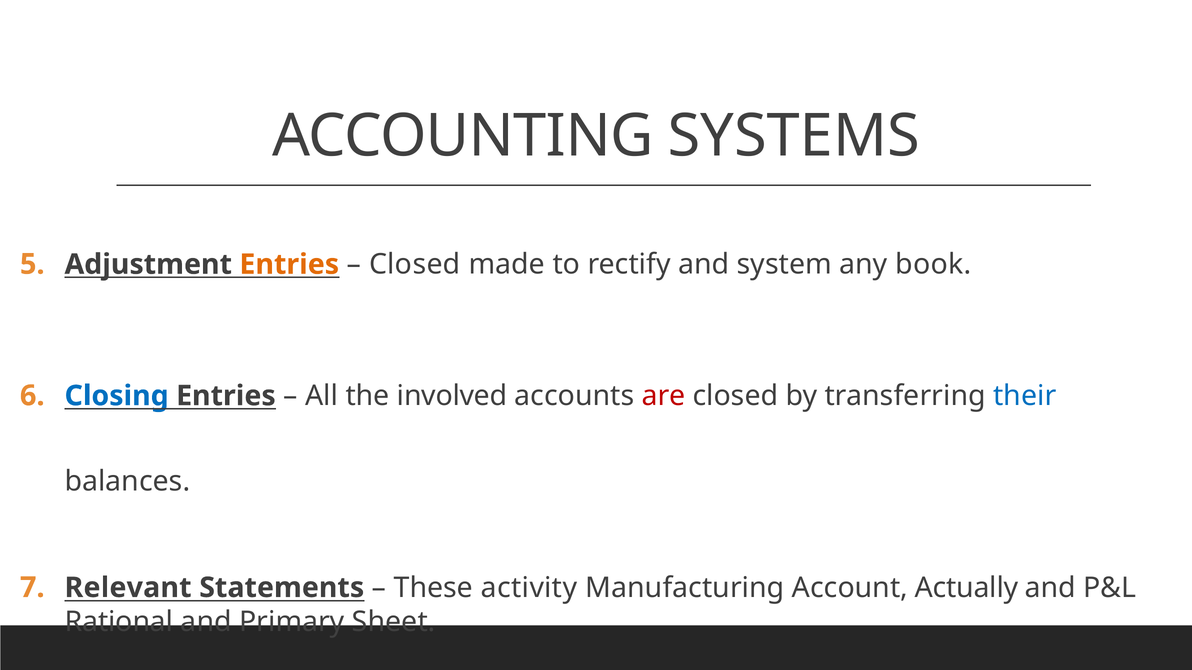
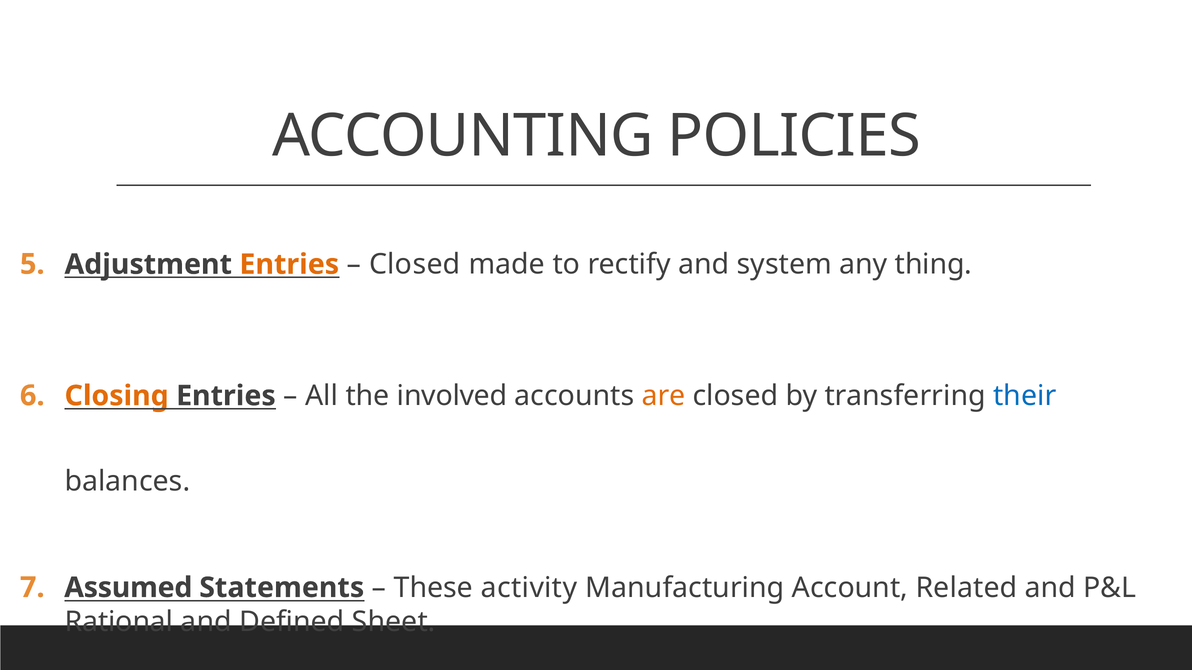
SYSTEMS: SYSTEMS -> POLICIES
book: book -> thing
Closing colour: blue -> orange
are colour: red -> orange
Relevant: Relevant -> Assumed
Actually: Actually -> Related
Primary: Primary -> Defined
